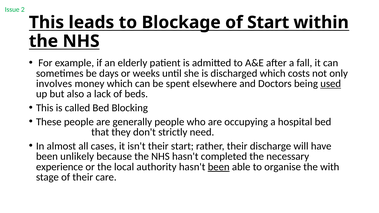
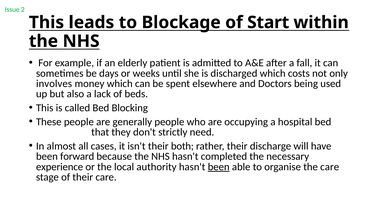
used underline: present -> none
their start: start -> both
unlikely: unlikely -> forward
the with: with -> care
